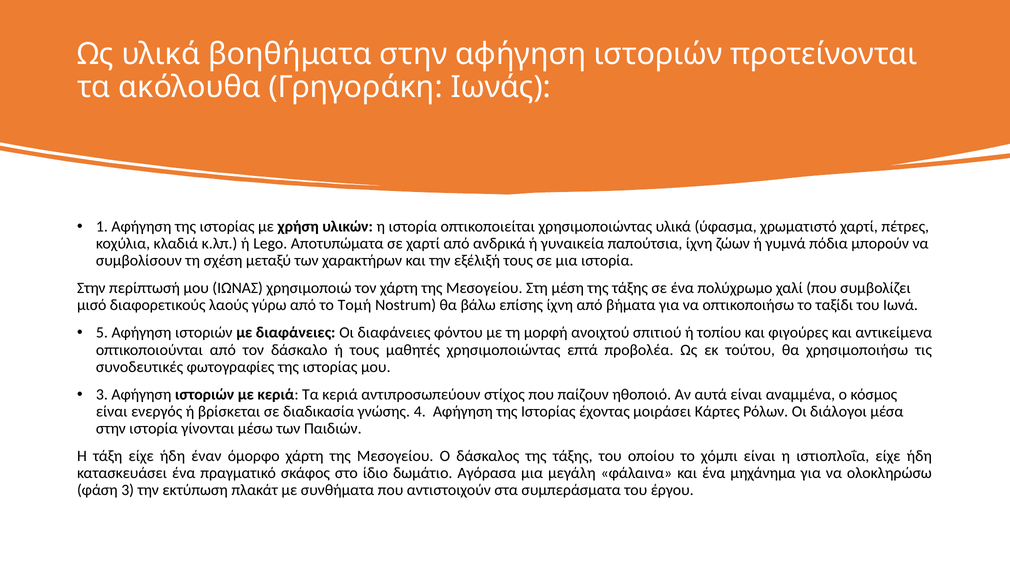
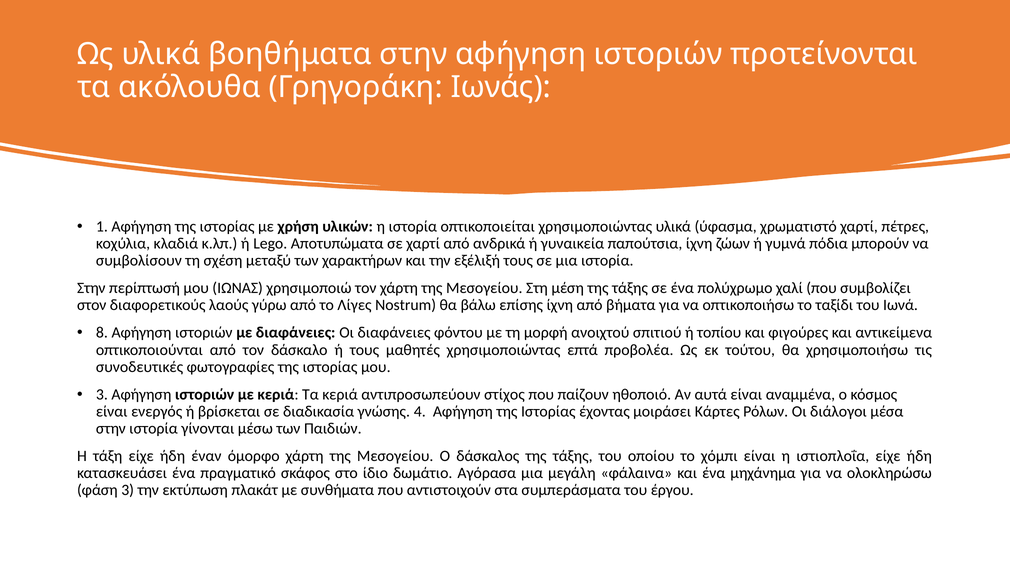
μισό: μισό -> στον
Τομή: Τομή -> Λίγες
5: 5 -> 8
